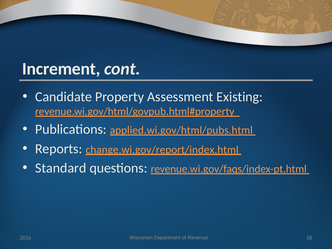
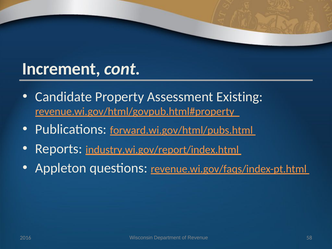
applied.wi.gov/html/pubs.html: applied.wi.gov/html/pubs.html -> forward.wi.gov/html/pubs.html
change.wi.gov/report/index.html: change.wi.gov/report/index.html -> industry.wi.gov/report/index.html
Standard: Standard -> Appleton
